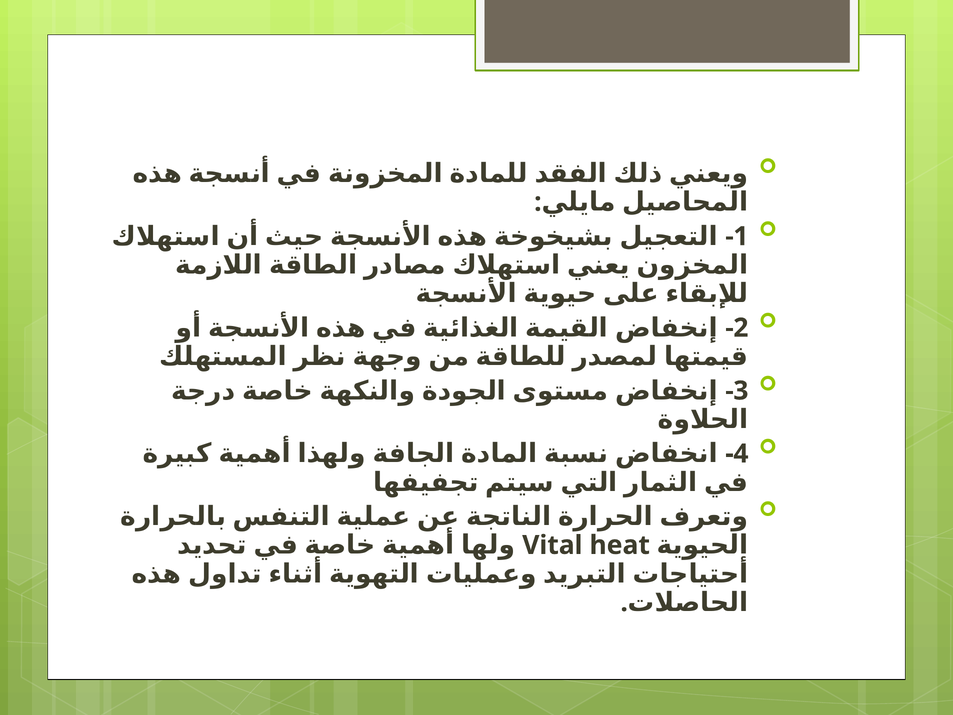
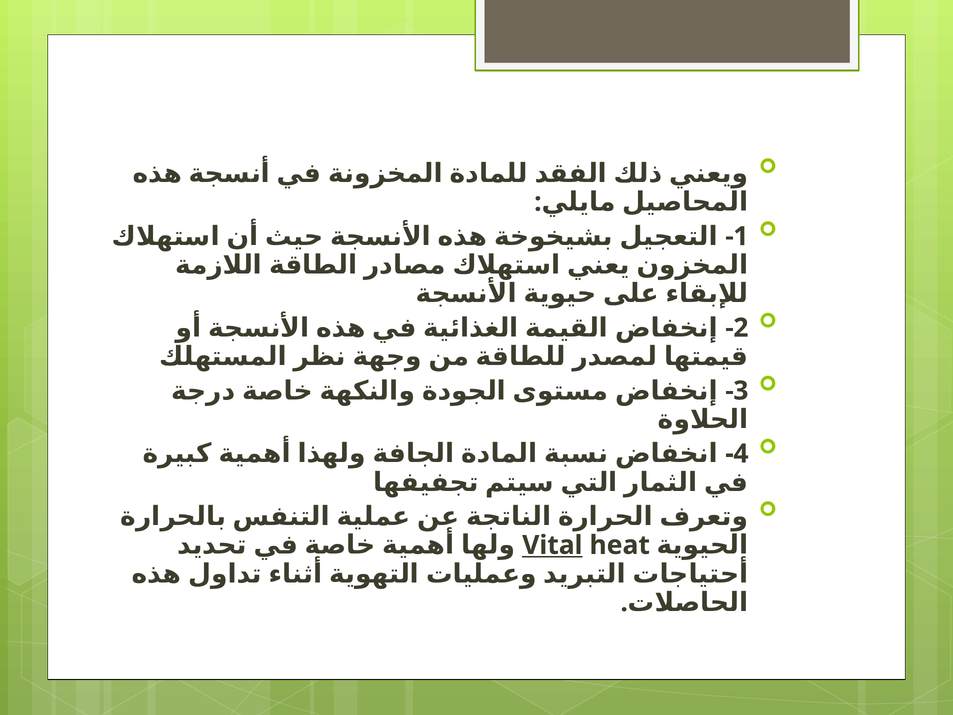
Vital underline: none -> present
